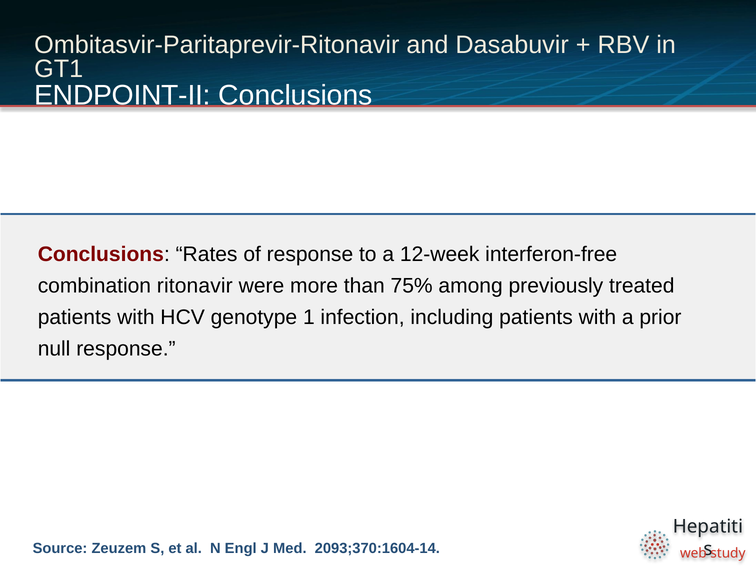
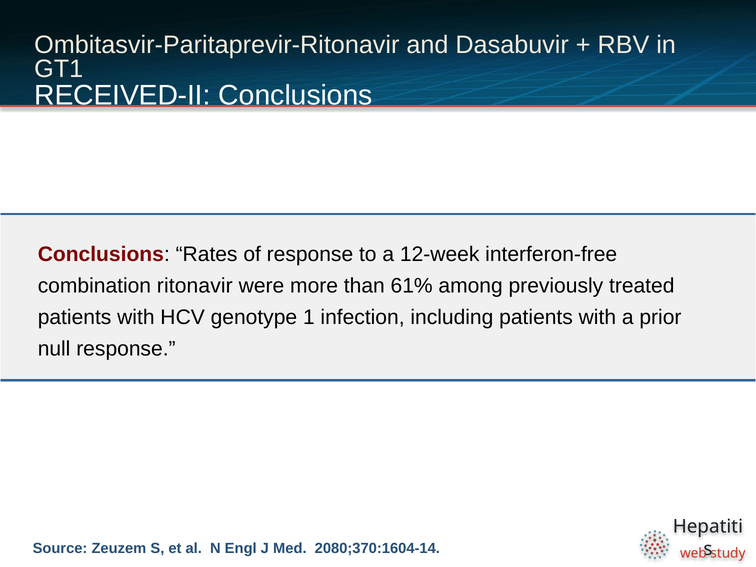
ENDPOINT-II: ENDPOINT-II -> RECEIVED-II
75%: 75% -> 61%
2093;370:1604-14: 2093;370:1604-14 -> 2080;370:1604-14
